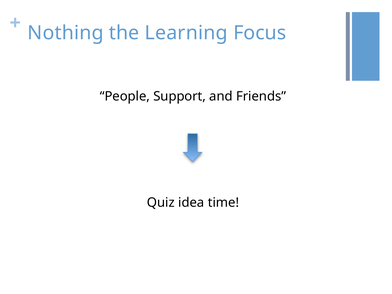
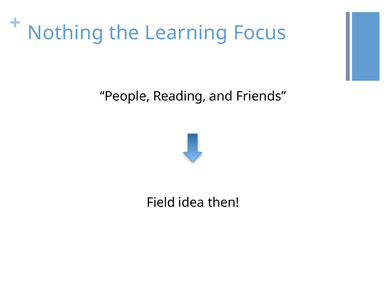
Support: Support -> Reading
Quiz: Quiz -> Field
time: time -> then
